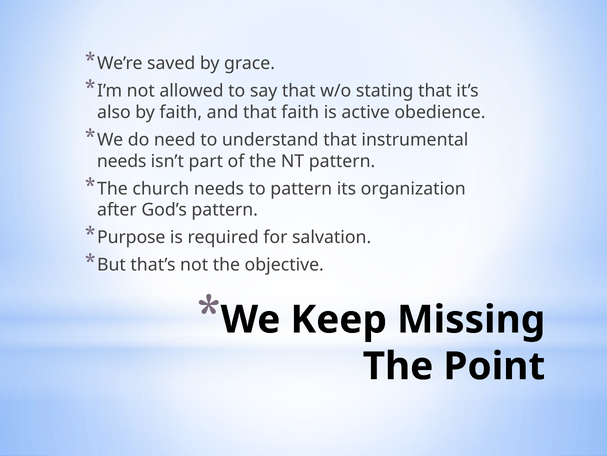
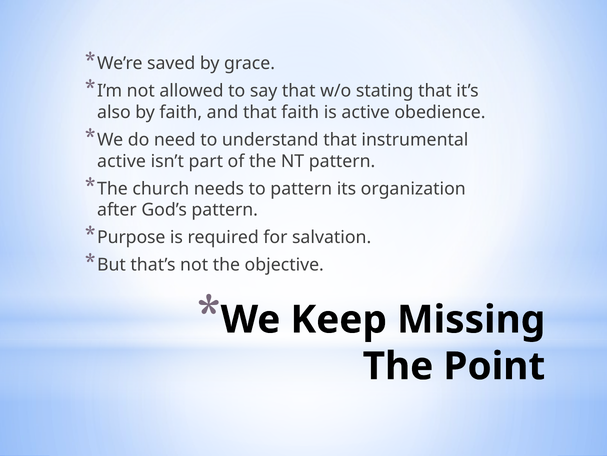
needs at (122, 161): needs -> active
